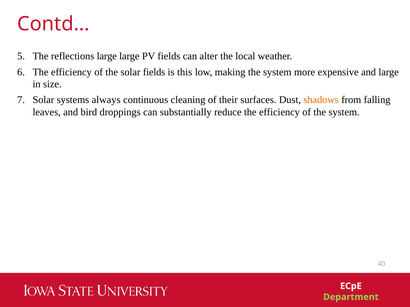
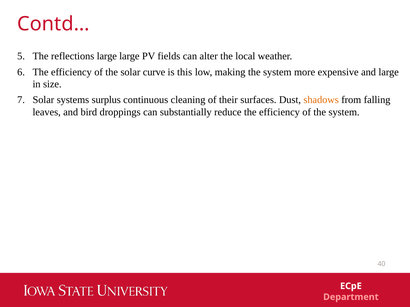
solar fields: fields -> curve
always: always -> surplus
Department colour: light green -> pink
